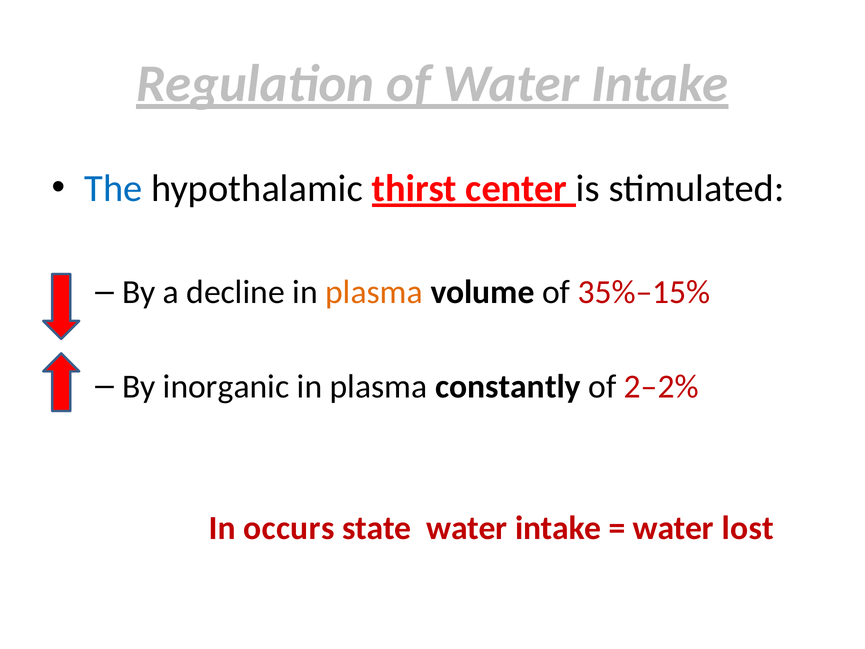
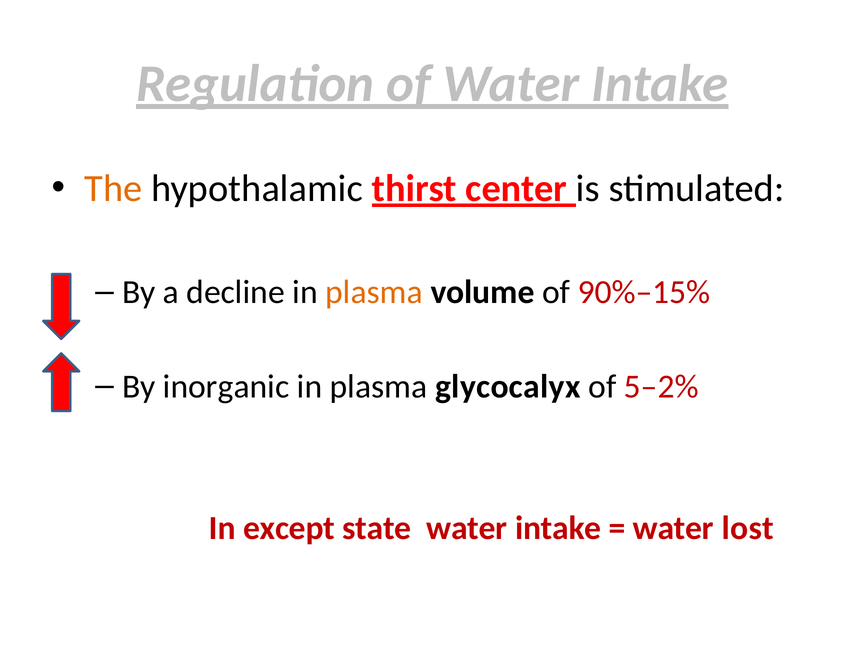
The colour: blue -> orange
35%–15%: 35%–15% -> 90%–15%
constantly: constantly -> glycocalyx
2–2%: 2–2% -> 5–2%
occurs: occurs -> except
